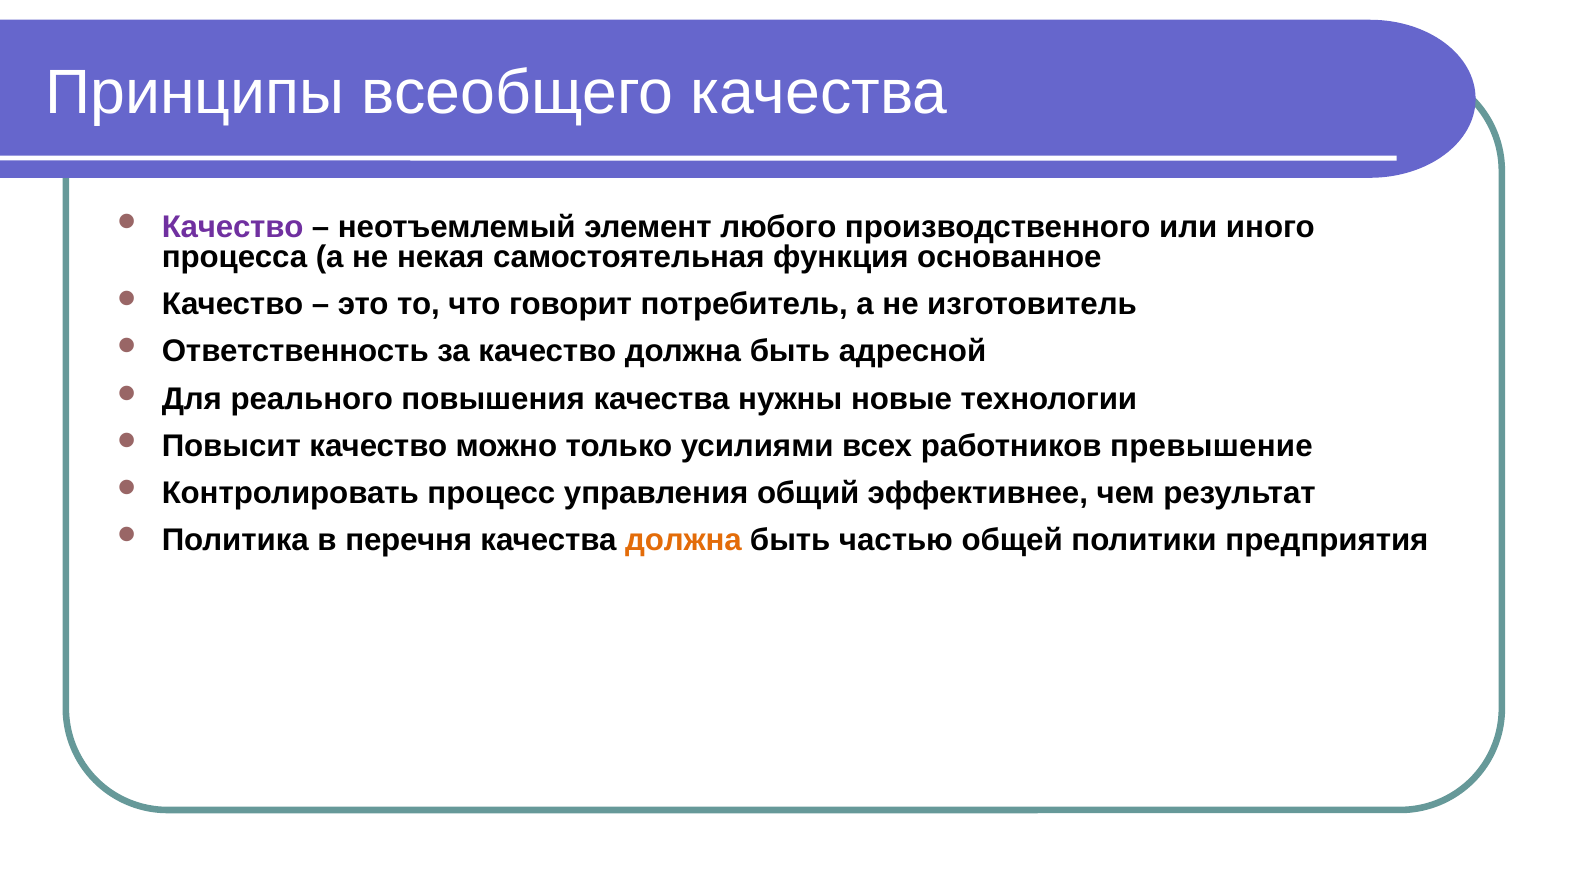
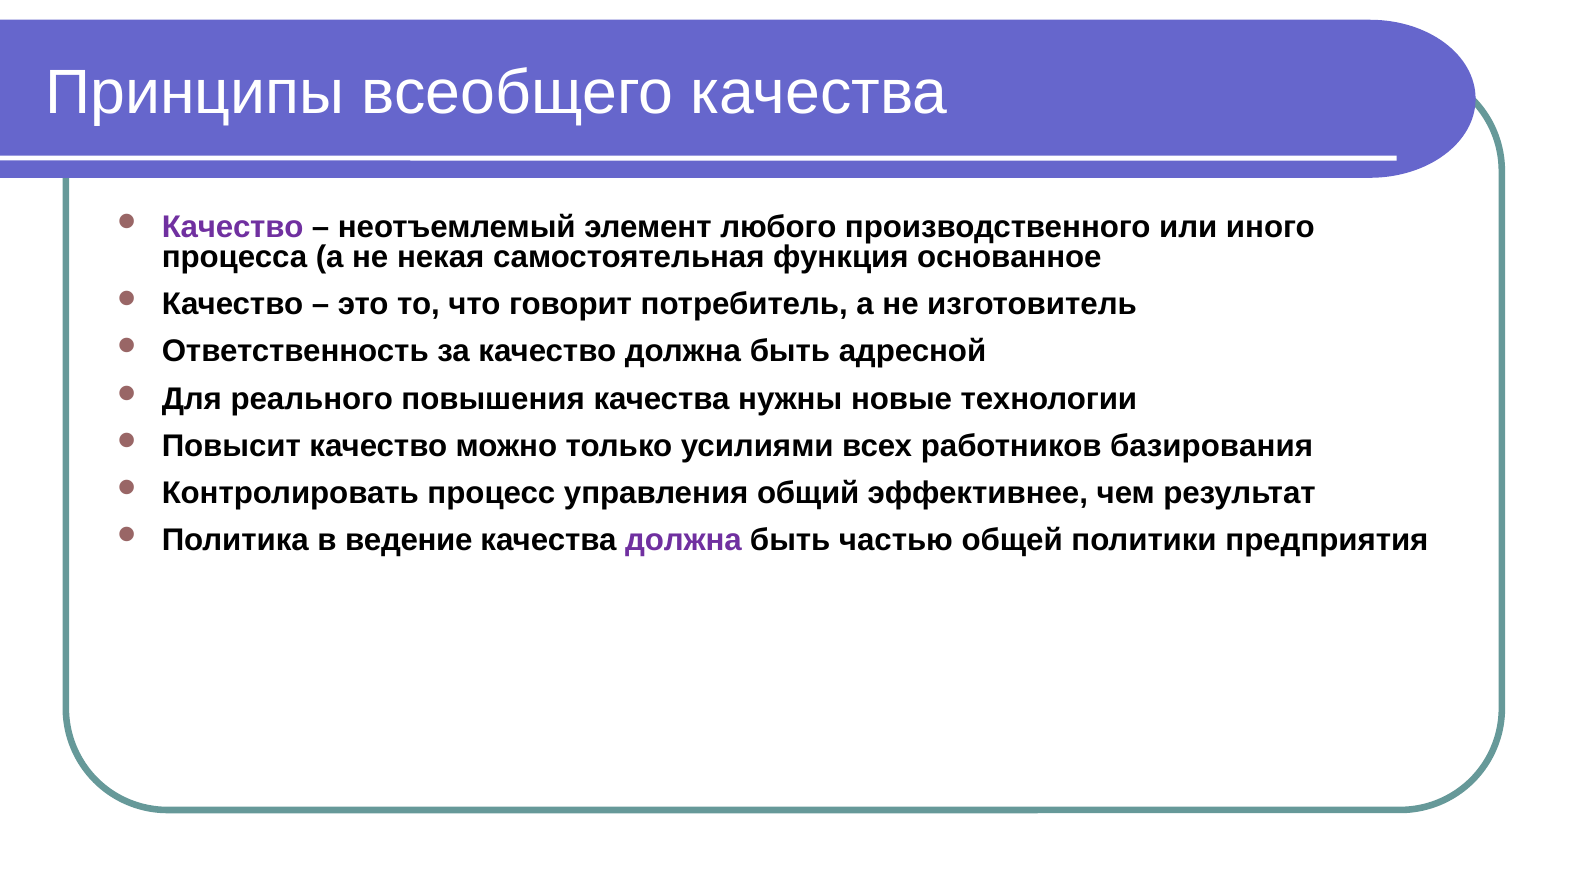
превышение: превышение -> базирования
перечня: перечня -> ведение
должна at (683, 541) colour: orange -> purple
